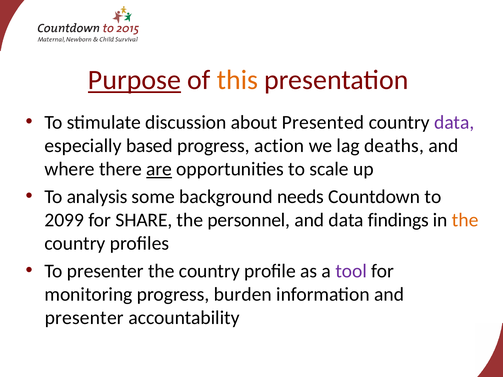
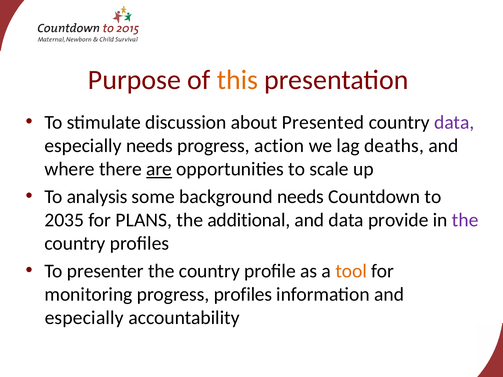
Purpose underline: present -> none
especially based: based -> needs
2099: 2099 -> 2035
SHARE: SHARE -> PLANS
personnel: personnel -> additional
findings: findings -> provide
the at (465, 220) colour: orange -> purple
tool colour: purple -> orange
progress burden: burden -> profiles
presenter at (84, 318): presenter -> especially
